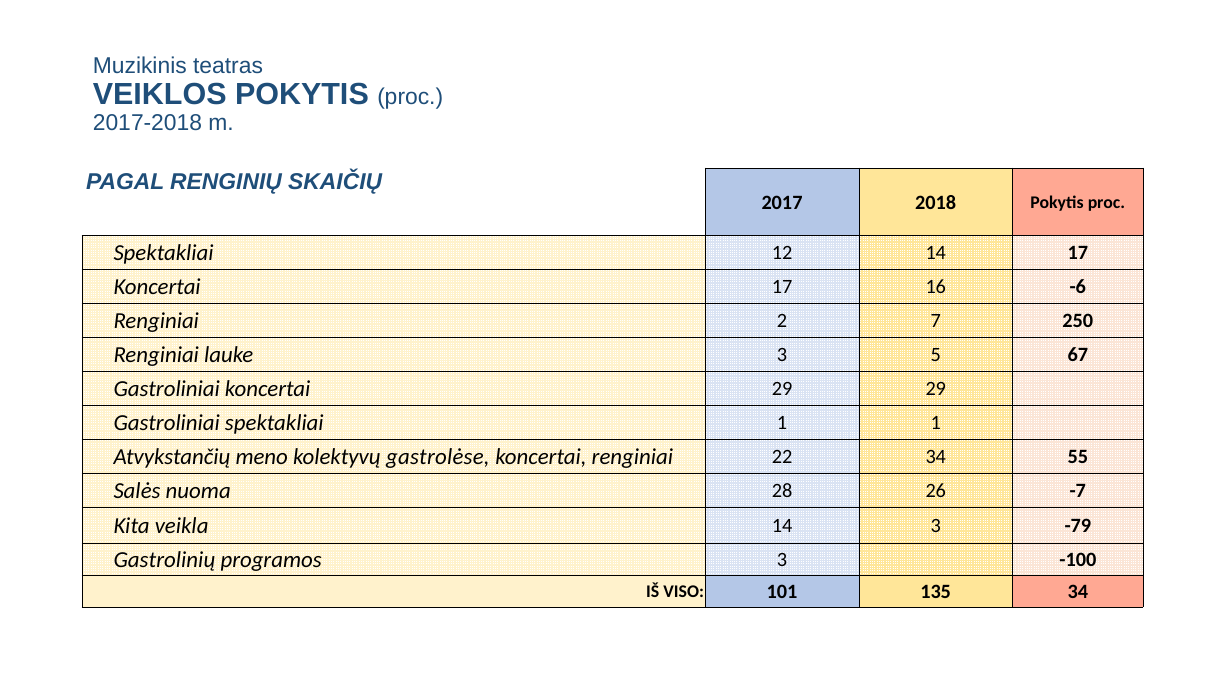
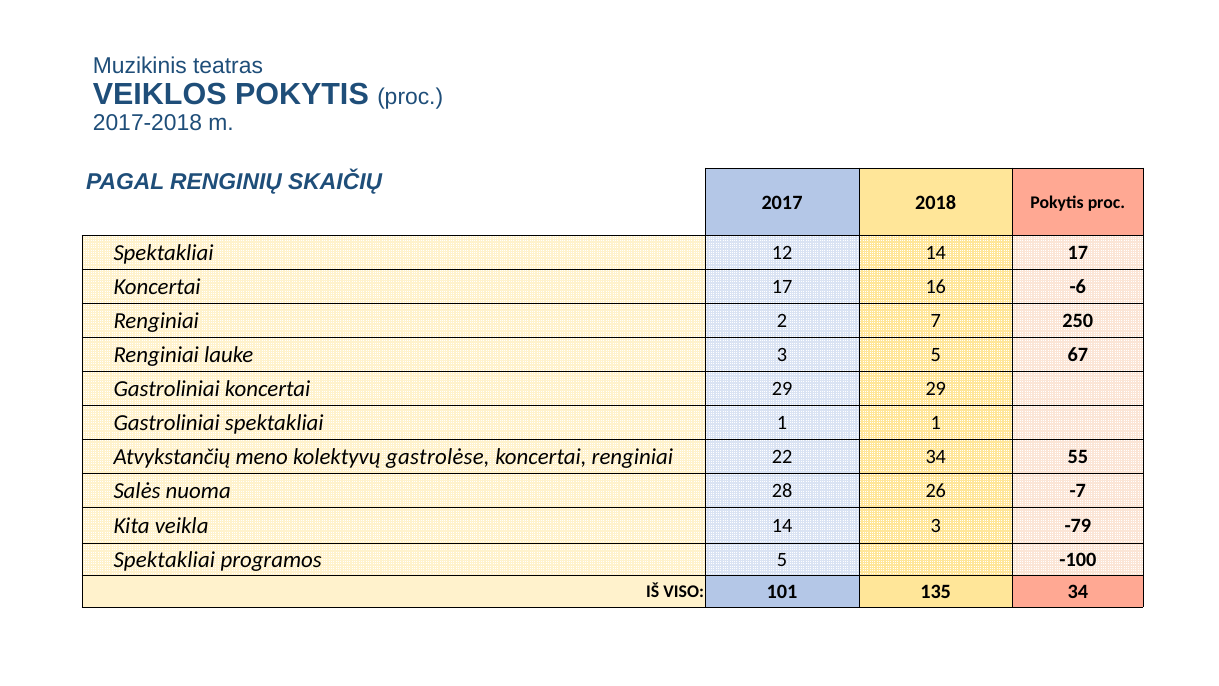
Gastrolinių at (164, 559): Gastrolinių -> Spektakliai
programos 3: 3 -> 5
